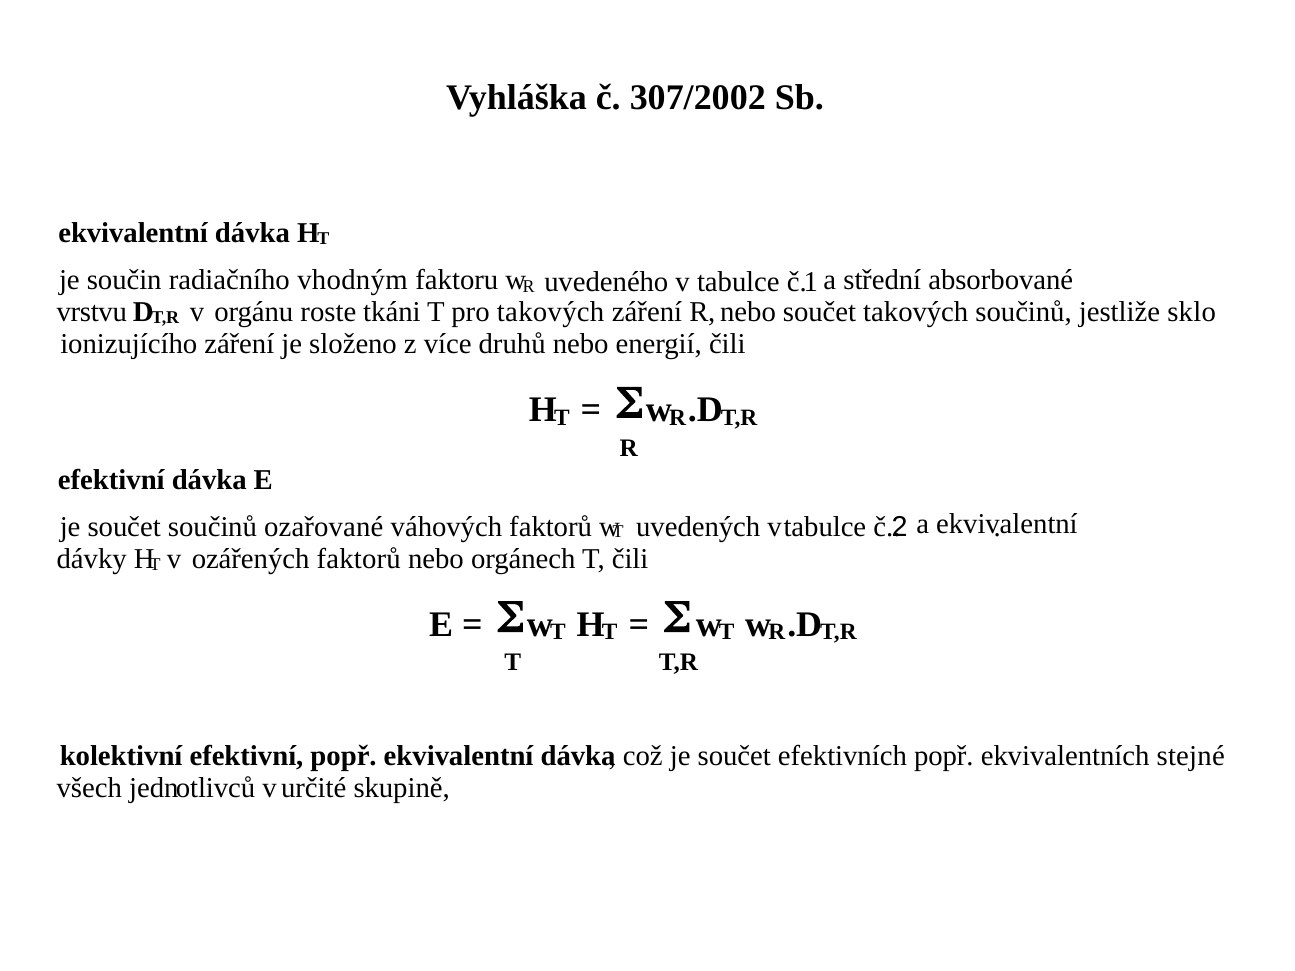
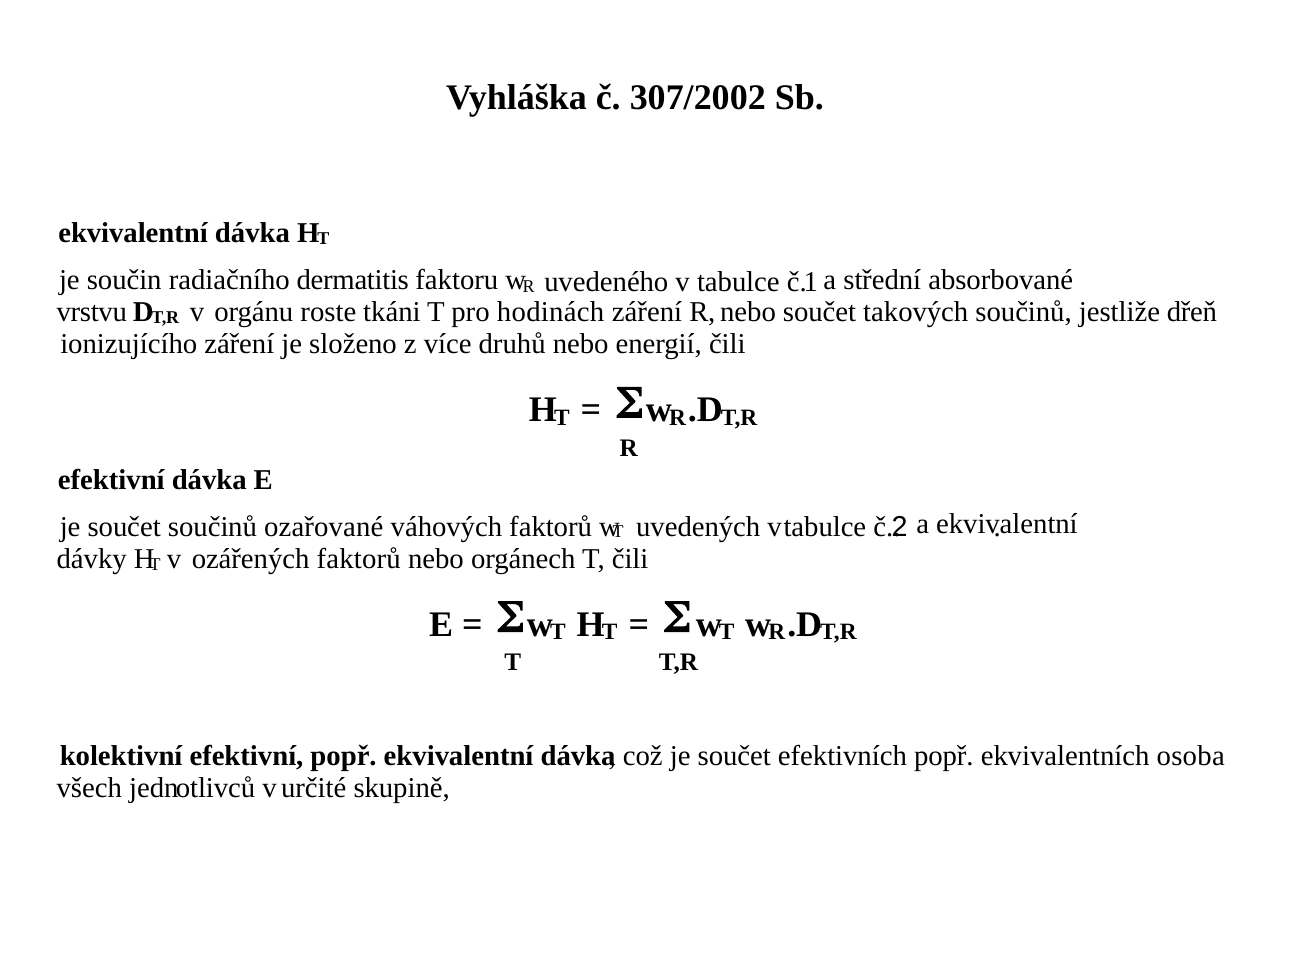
vhodným: vhodným -> dermatitis
pro takových: takových -> hodinách
sklo: sklo -> dřeň
stejné: stejné -> osoba
